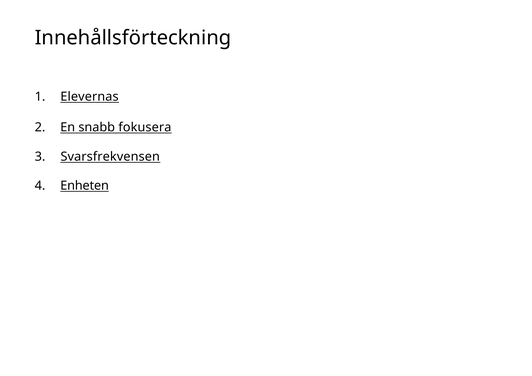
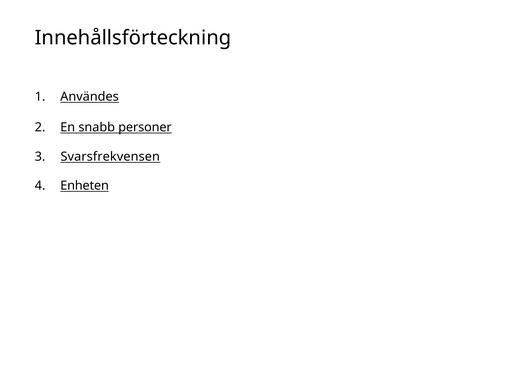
Elevernas: Elevernas -> Användes
fokusera: fokusera -> personer
